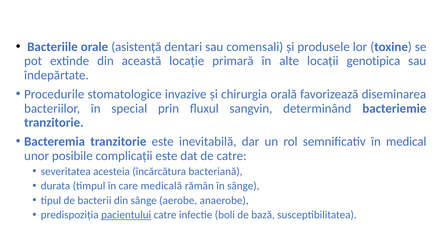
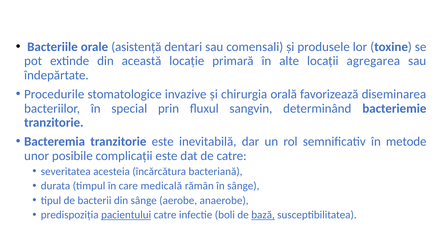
genotipica: genotipica -> agregarea
medical: medical -> metode
bază underline: none -> present
